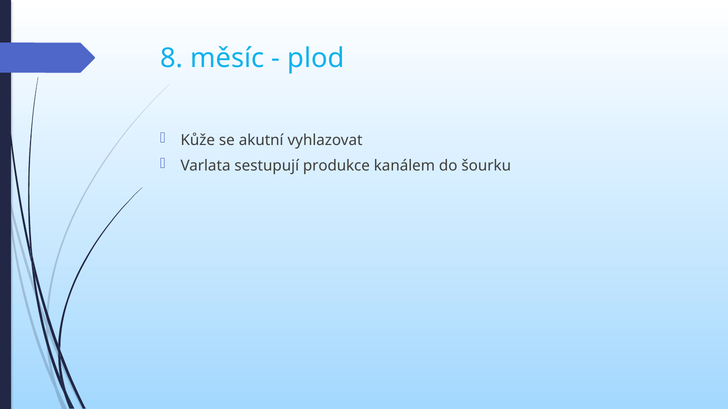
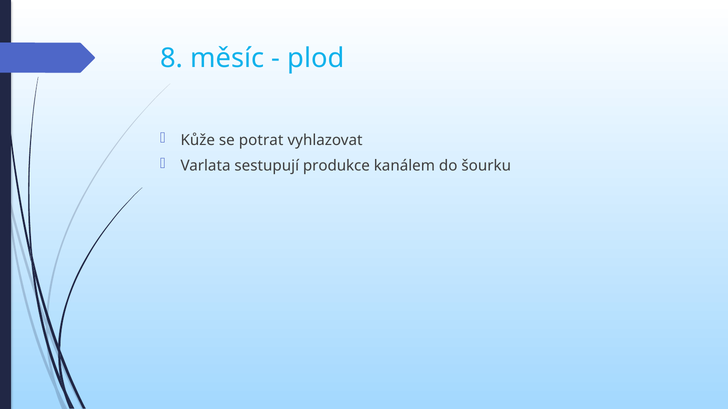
akutní: akutní -> potrat
